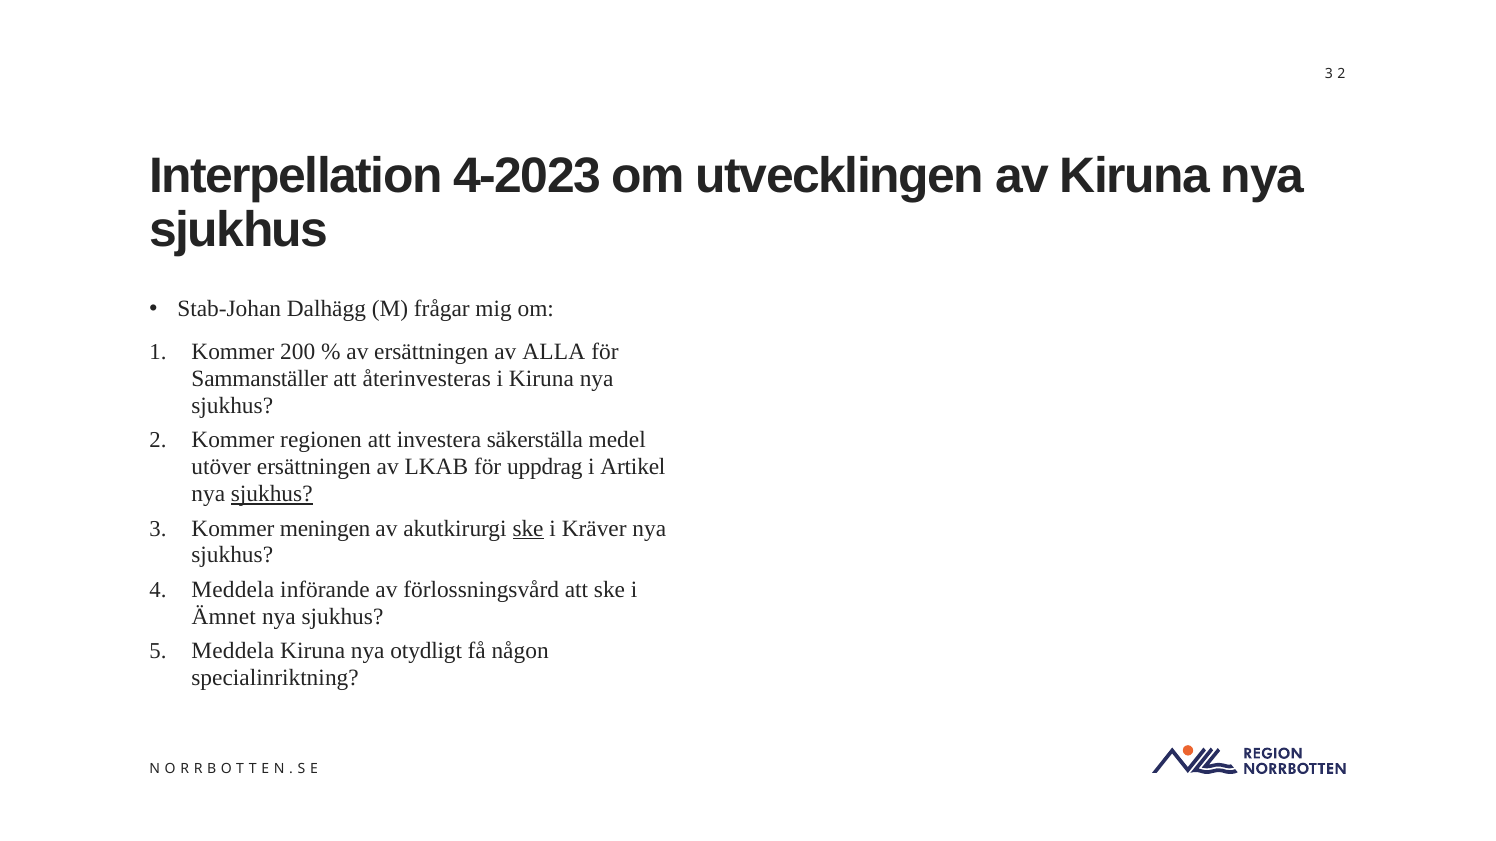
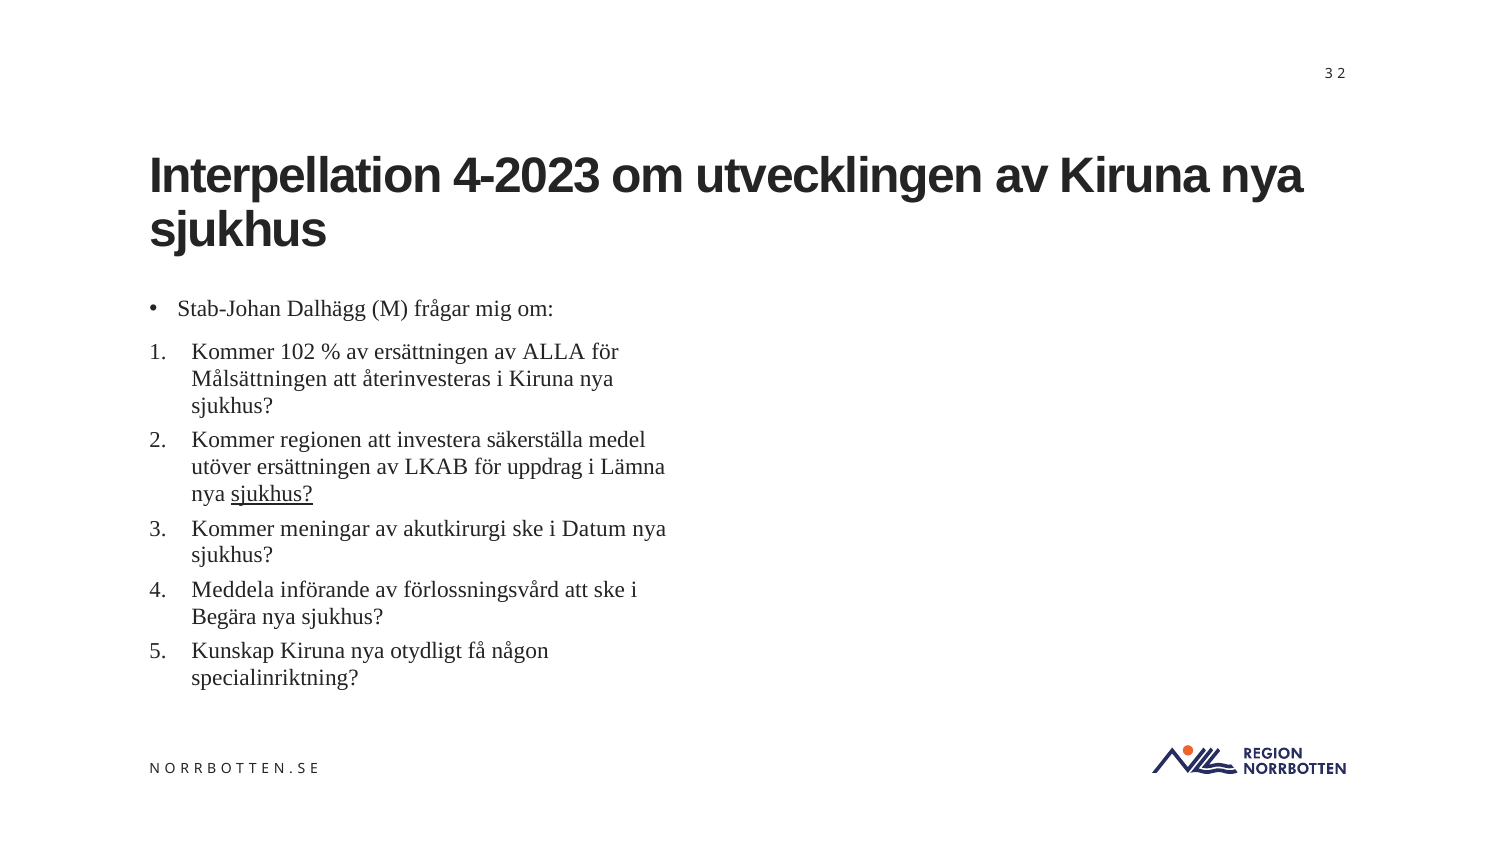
200: 200 -> 102
Sammanställer: Sammanställer -> Målsättningen
Artikel: Artikel -> Lämna
meningen: meningen -> meningar
ske at (528, 529) underline: present -> none
Kräver: Kräver -> Datum
Ämnet: Ämnet -> Begära
Meddela at (233, 651): Meddela -> Kunskap
